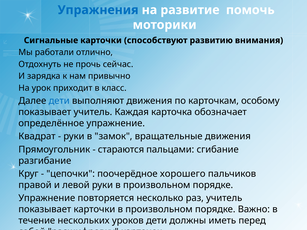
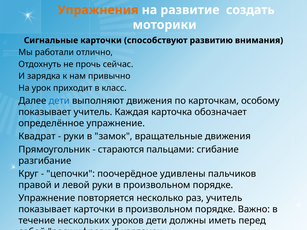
Упражнения colour: blue -> orange
помочь: помочь -> создать
хорошего: хорошего -> удивлены
